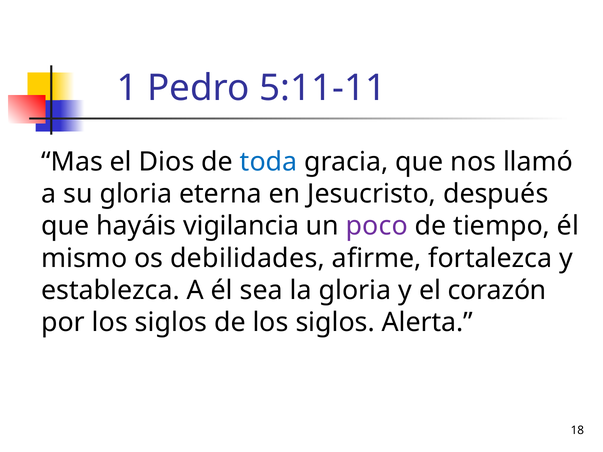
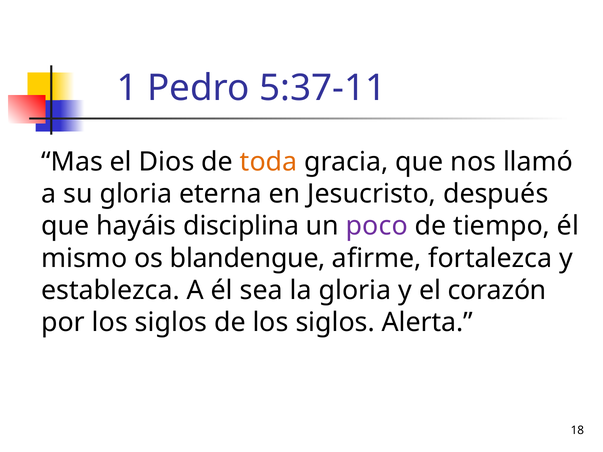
5:11-11: 5:11-11 -> 5:37-11
toda colour: blue -> orange
vigilancia: vigilancia -> disciplina
debilidades: debilidades -> blandengue
